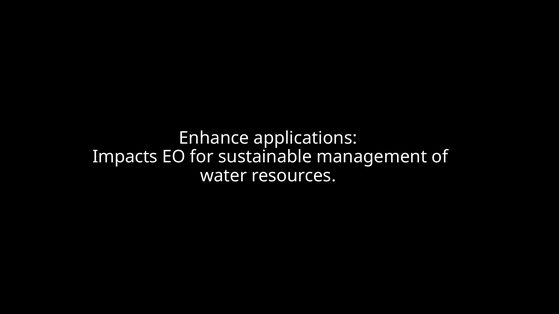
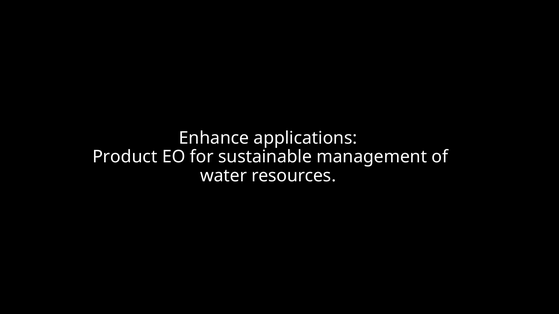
Impacts: Impacts -> Product
